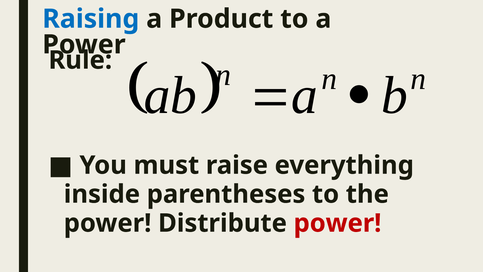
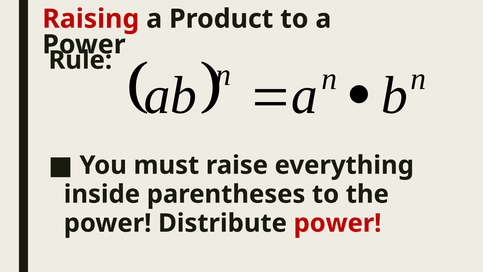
Raising colour: blue -> red
